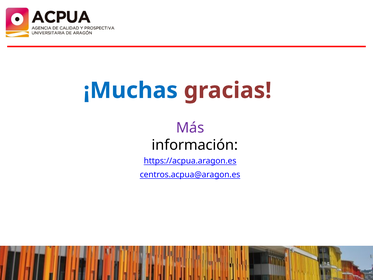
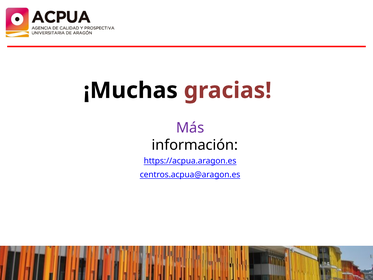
¡Muchas colour: blue -> black
